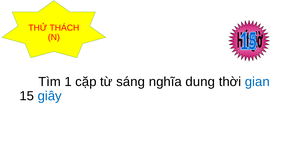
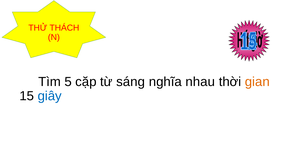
1: 1 -> 5
dung: dung -> nhau
gian colour: blue -> orange
